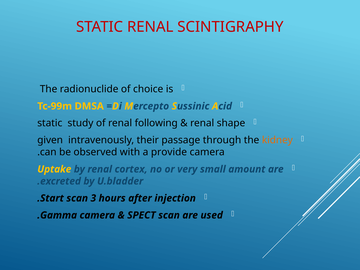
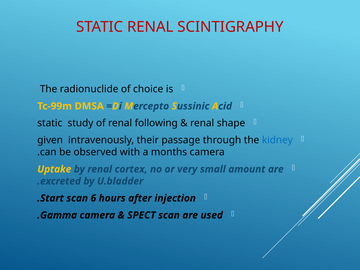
kidney colour: orange -> blue
provide: provide -> months
3: 3 -> 6
